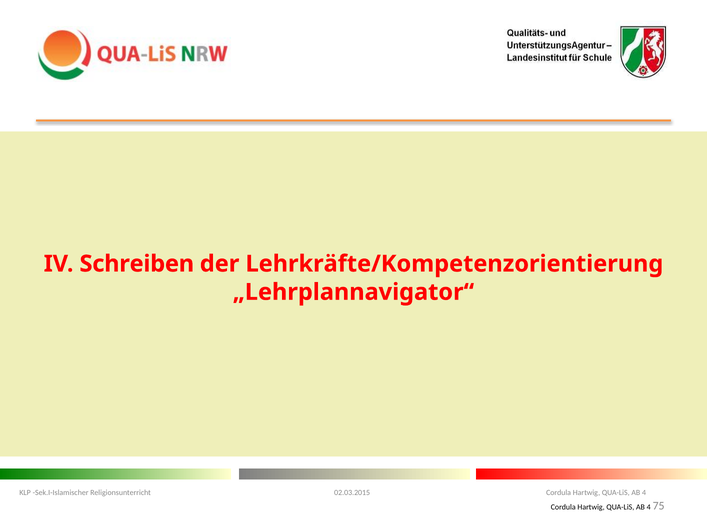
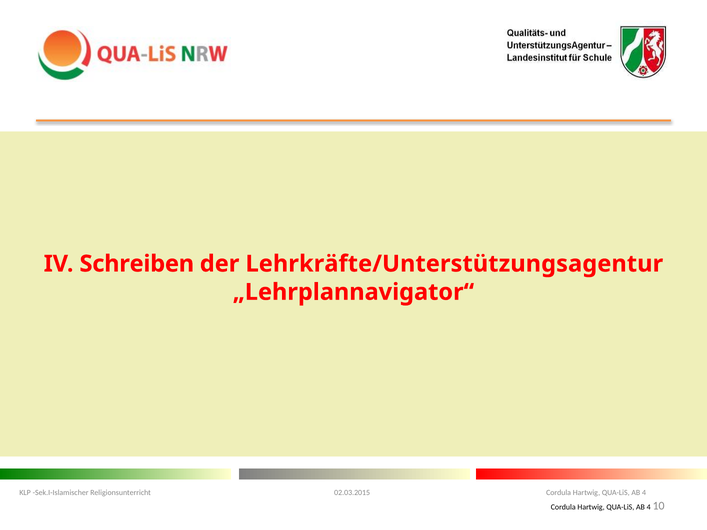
Lehrkräfte/Kompetenzorientierung: Lehrkräfte/Kompetenzorientierung -> Lehrkräfte/Unterstützungsagentur
75: 75 -> 10
